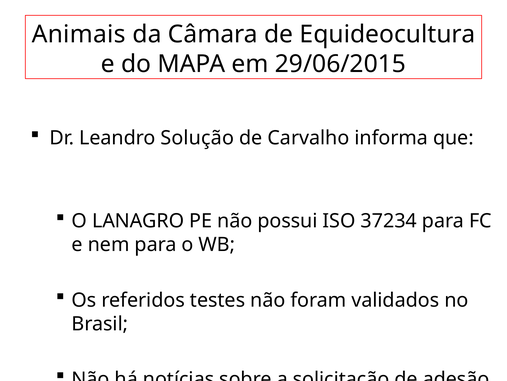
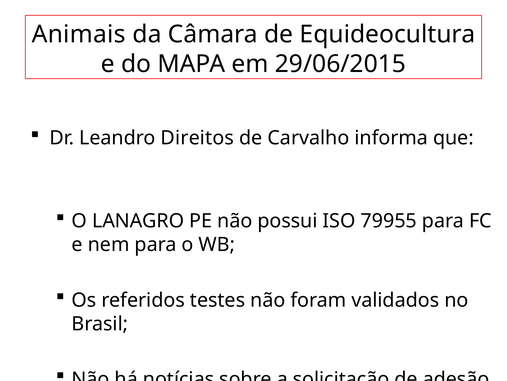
Solução: Solução -> Direitos
37234: 37234 -> 79955
